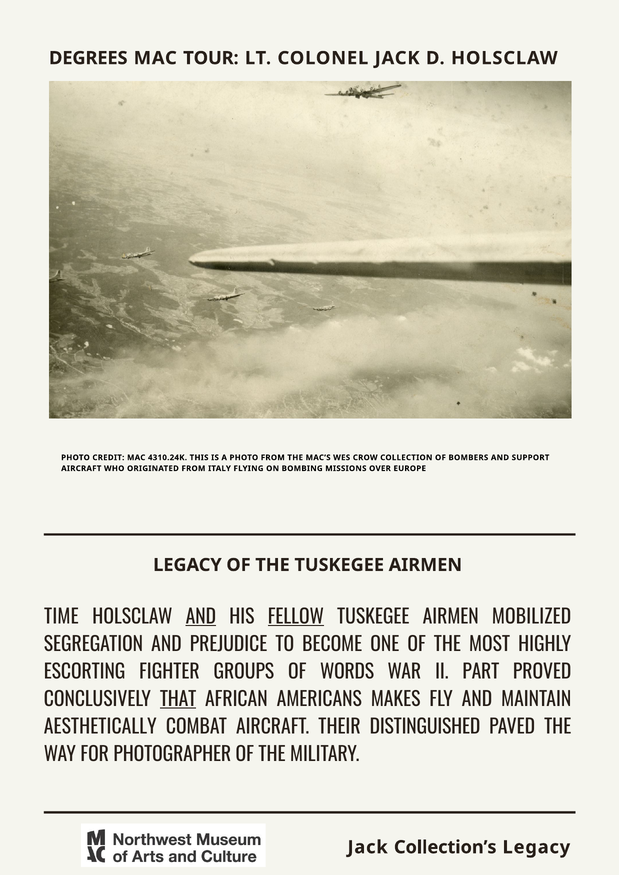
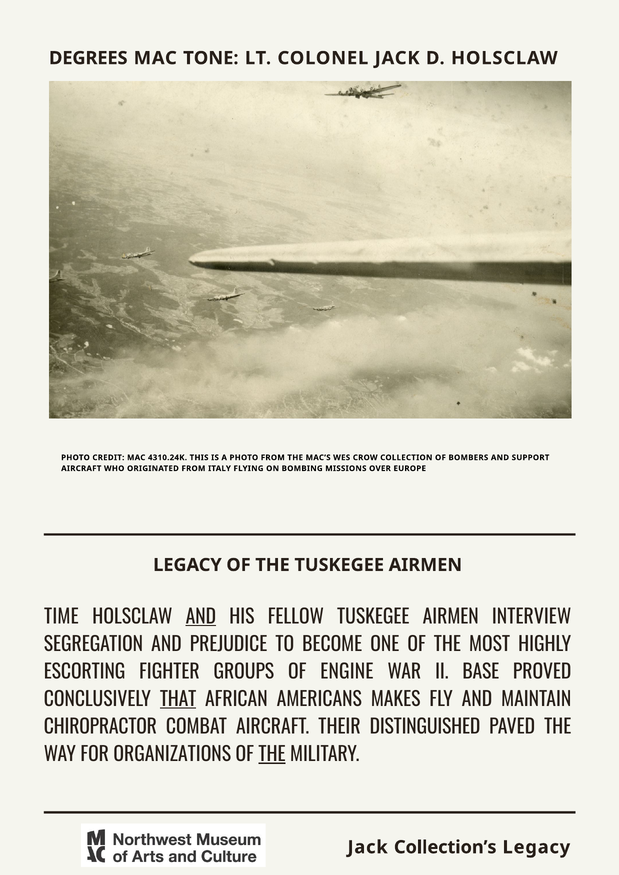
TOUR: TOUR -> TONE
FELLOW underline: present -> none
MOBILIZED: MOBILIZED -> INTERVIEW
WORDS: WORDS -> ENGINE
PART: PART -> BASE
AESTHETICALLY: AESTHETICALLY -> CHIROPRACTOR
PHOTOGRAPHER: PHOTOGRAPHER -> ORGANIZATIONS
THE at (272, 755) underline: none -> present
